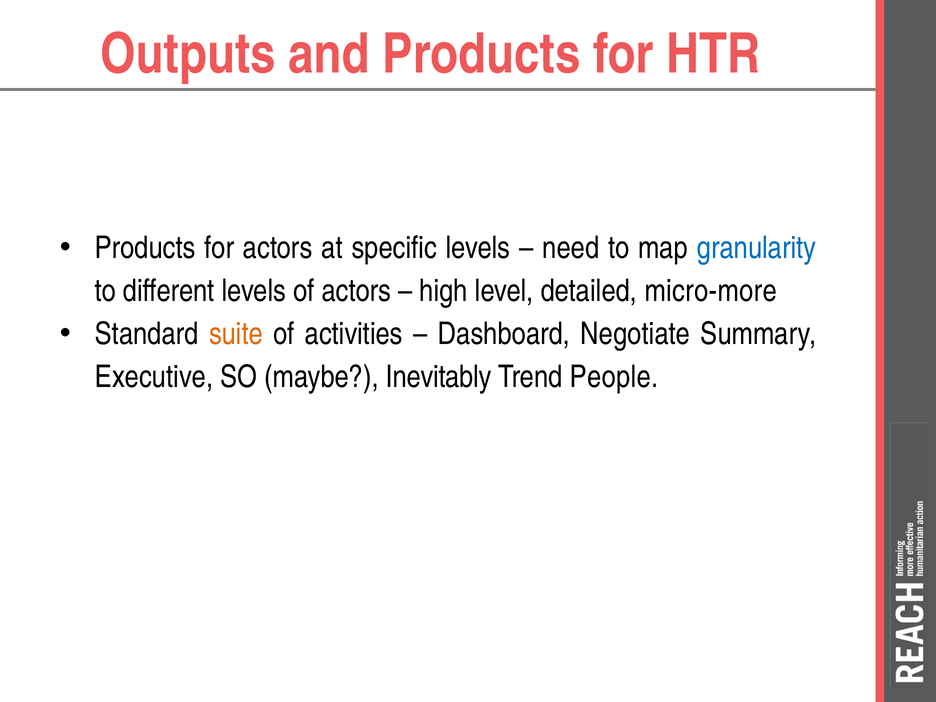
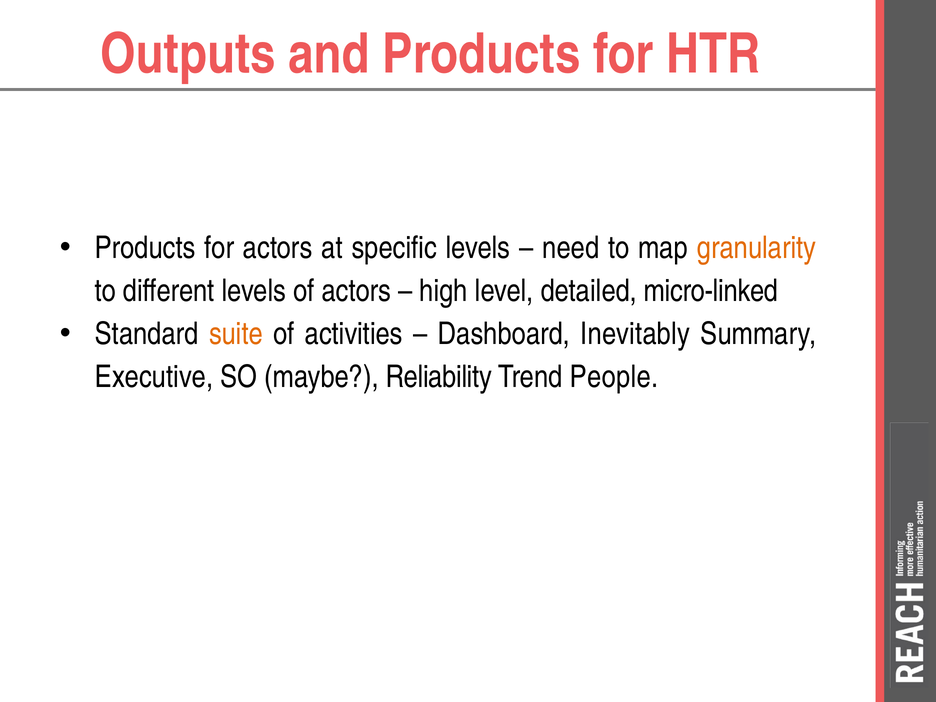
granularity colour: blue -> orange
micro-more: micro-more -> micro-linked
Negotiate: Negotiate -> Inevitably
Inevitably: Inevitably -> Reliability
